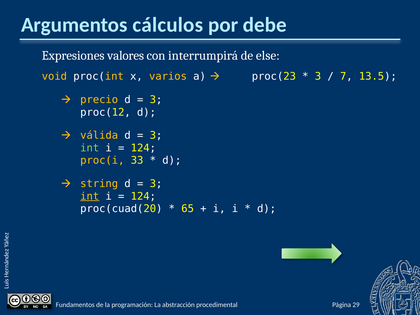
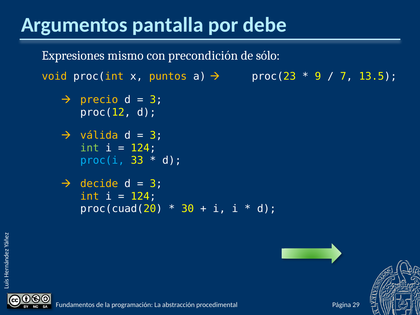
cálculos: cálculos -> pantalla
valores: valores -> mismo
interrumpirá: interrumpirá -> precondición
else: else -> sólo
varios: varios -> puntos
3 at (318, 77): 3 -> 9
proc(i colour: yellow -> light blue
string: string -> decide
int at (90, 196) underline: present -> none
65: 65 -> 30
